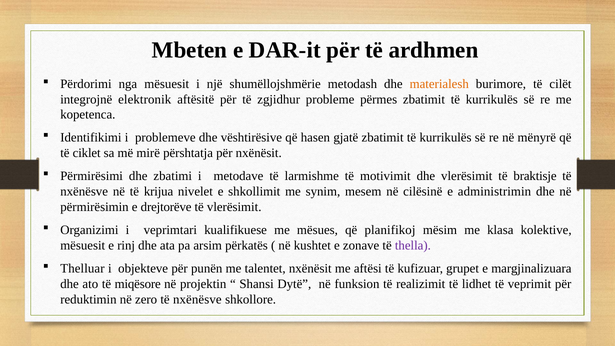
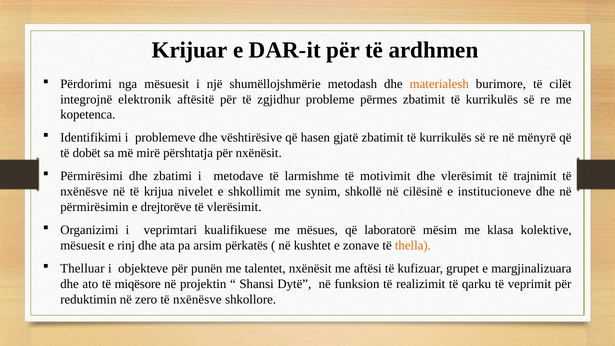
Mbeten: Mbeten -> Krijuar
ciklet: ciklet -> dobët
braktisje: braktisje -> trajnimit
mesem: mesem -> shkollë
administrimin: administrimin -> institucioneve
planifikoj: planifikoj -> laboratorë
thella colour: purple -> orange
lidhet: lidhet -> qarku
